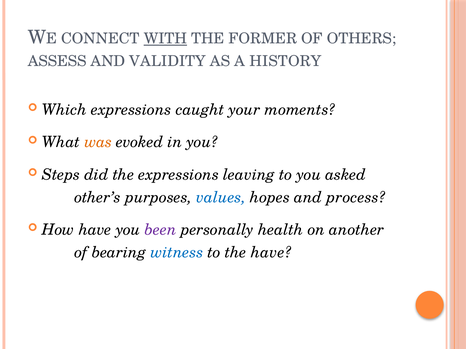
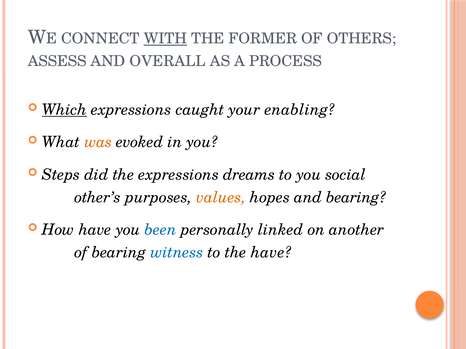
VALIDITY: VALIDITY -> OVERALL
HISTORY: HISTORY -> PROCESS
Which underline: none -> present
moments: moments -> enabling
leaving: leaving -> dreams
asked: asked -> social
values colour: blue -> orange
and process: process -> bearing
been colour: purple -> blue
health: health -> linked
